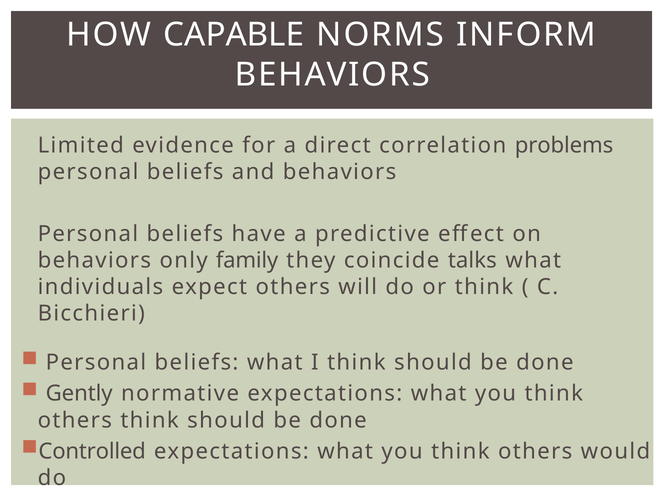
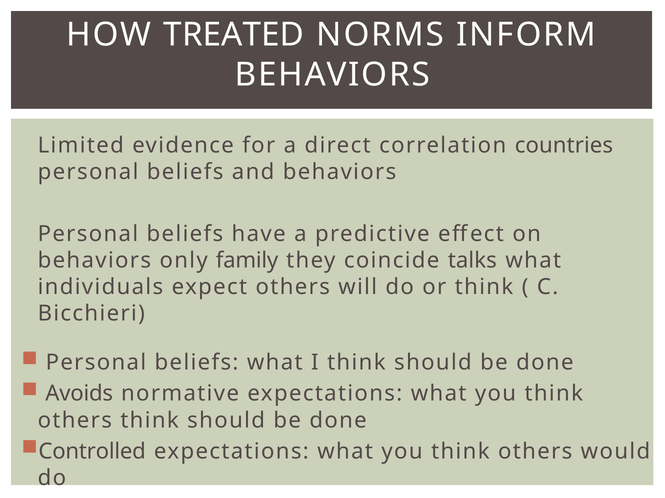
CAPABLE: CAPABLE -> TREATED
problems: problems -> countries
Gently: Gently -> Avoids
